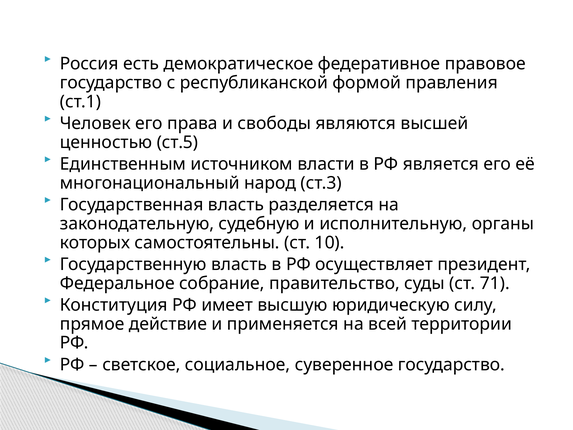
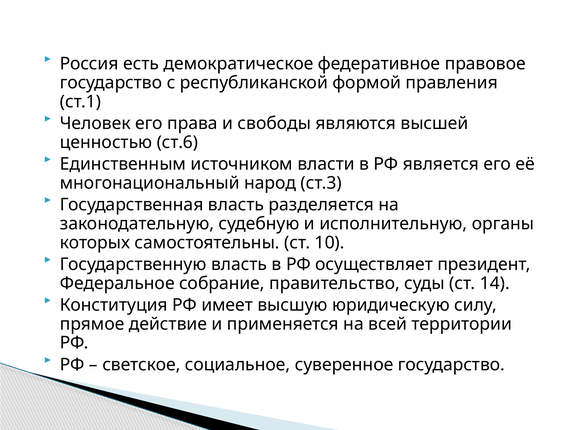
ст.5: ст.5 -> ст.6
71: 71 -> 14
